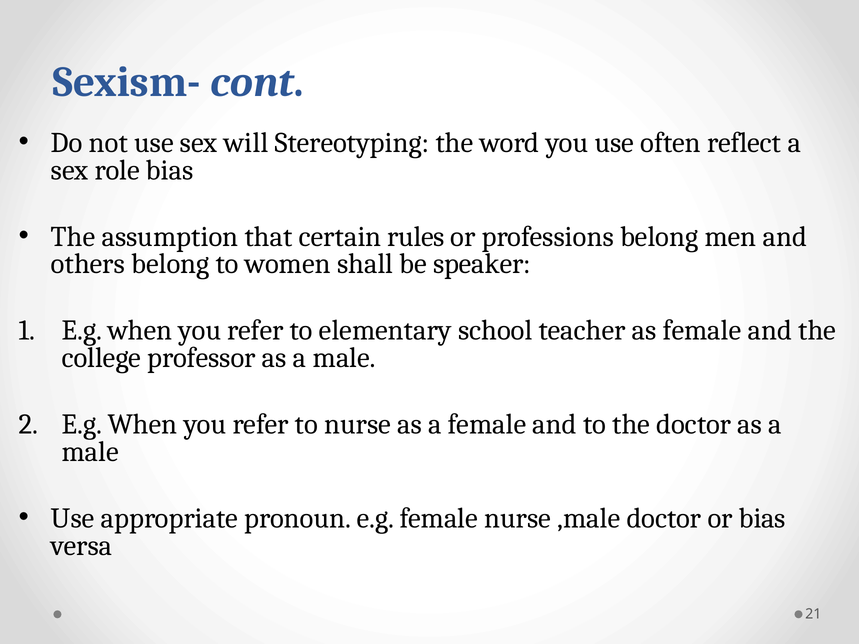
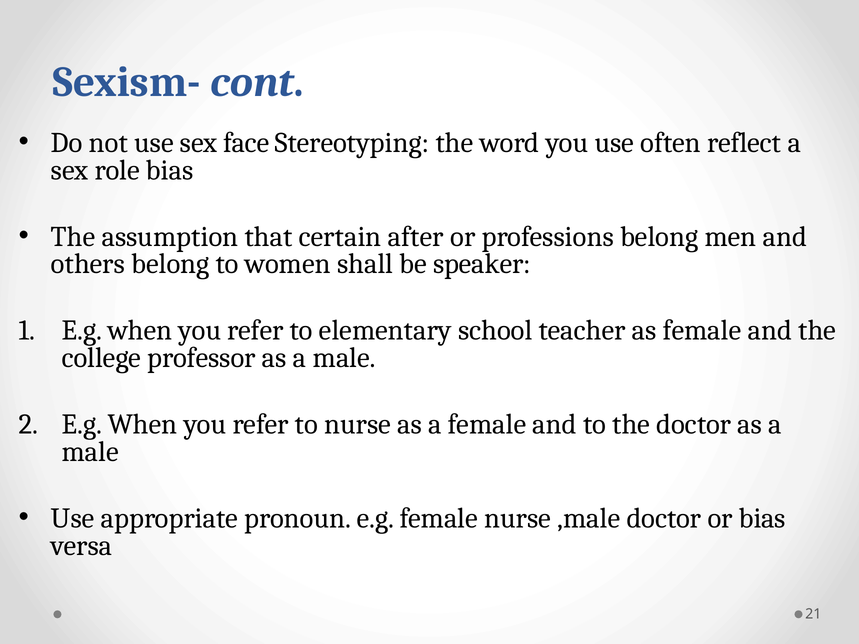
will: will -> face
rules: rules -> after
